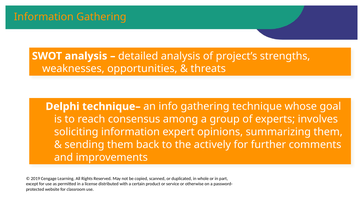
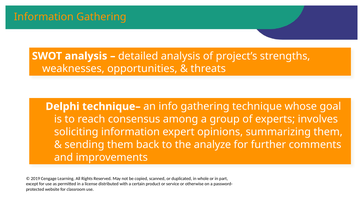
actively: actively -> analyze
